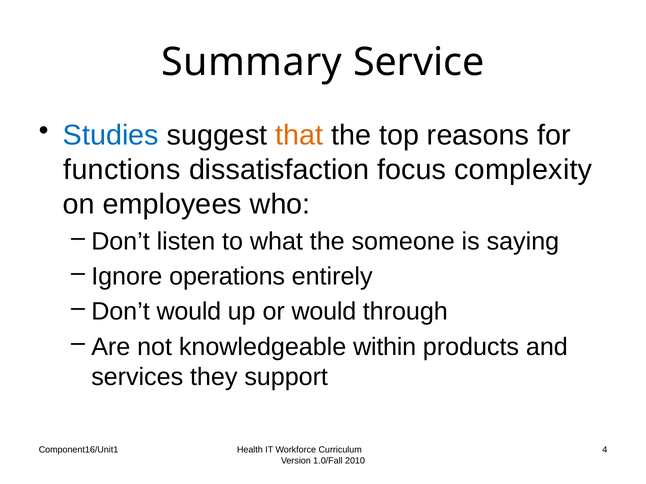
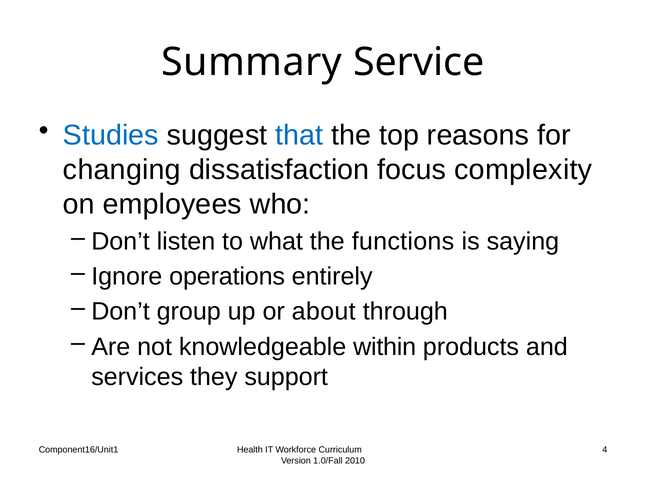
that colour: orange -> blue
functions: functions -> changing
someone: someone -> functions
Don’t would: would -> group
or would: would -> about
